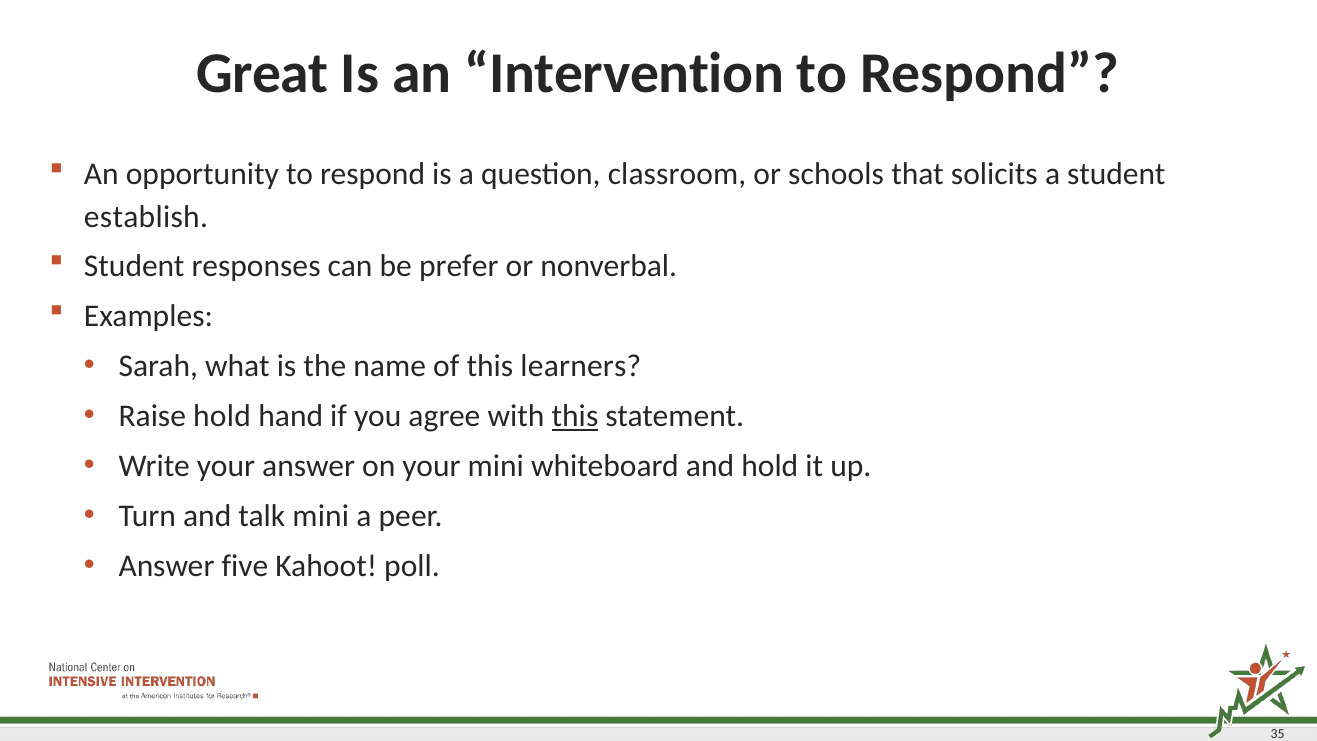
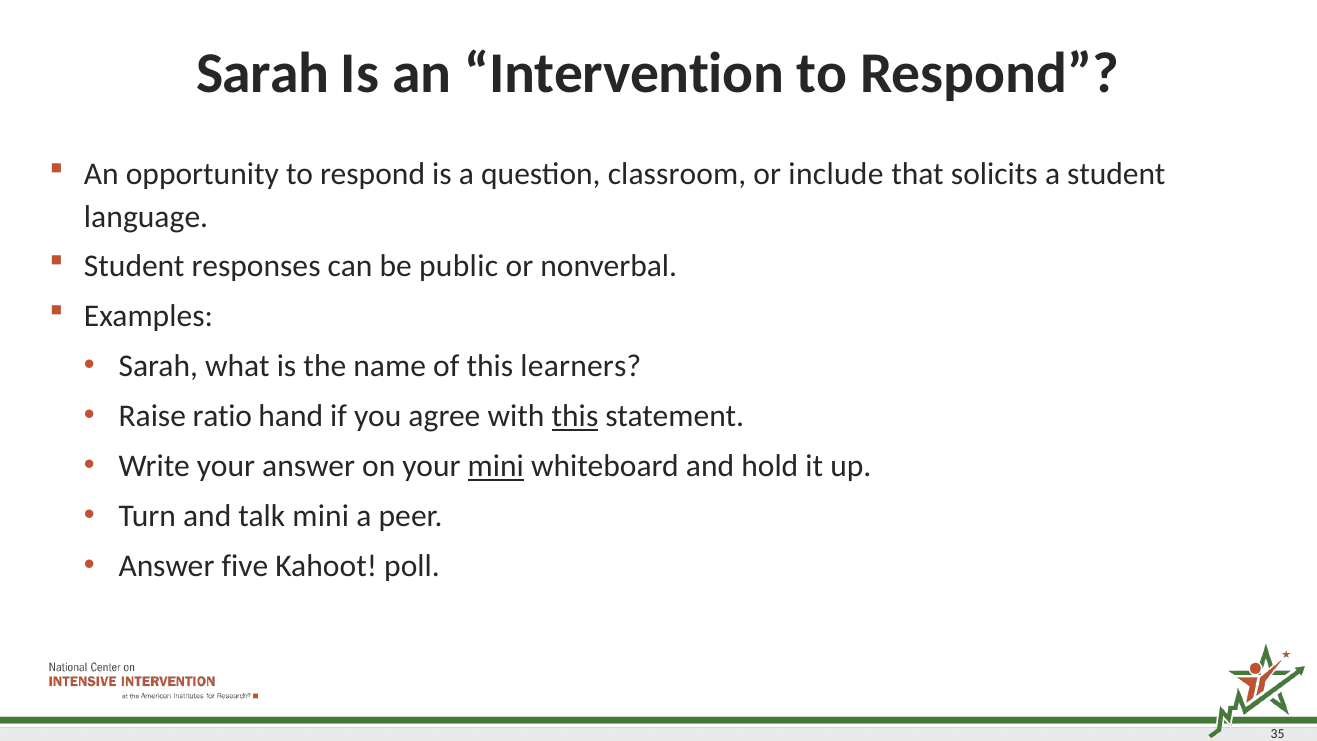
Great at (263, 73): Great -> Sarah
schools: schools -> include
establish: establish -> language
prefer: prefer -> public
Raise hold: hold -> ratio
mini at (496, 466) underline: none -> present
